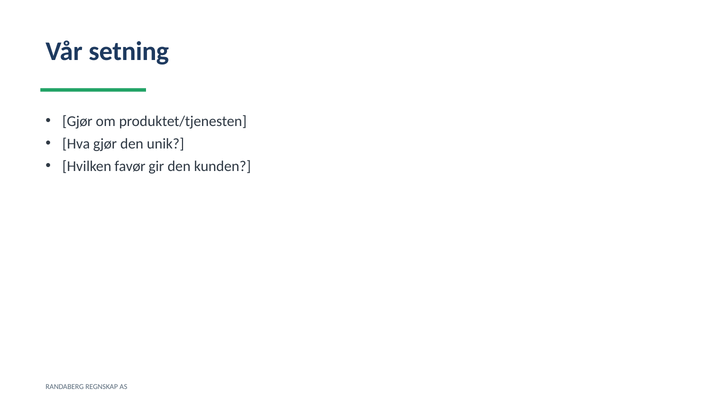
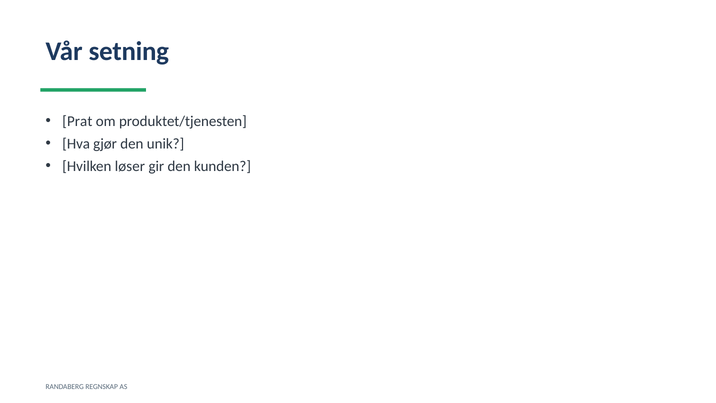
Gjør at (77, 121): Gjør -> Prat
favør: favør -> løser
